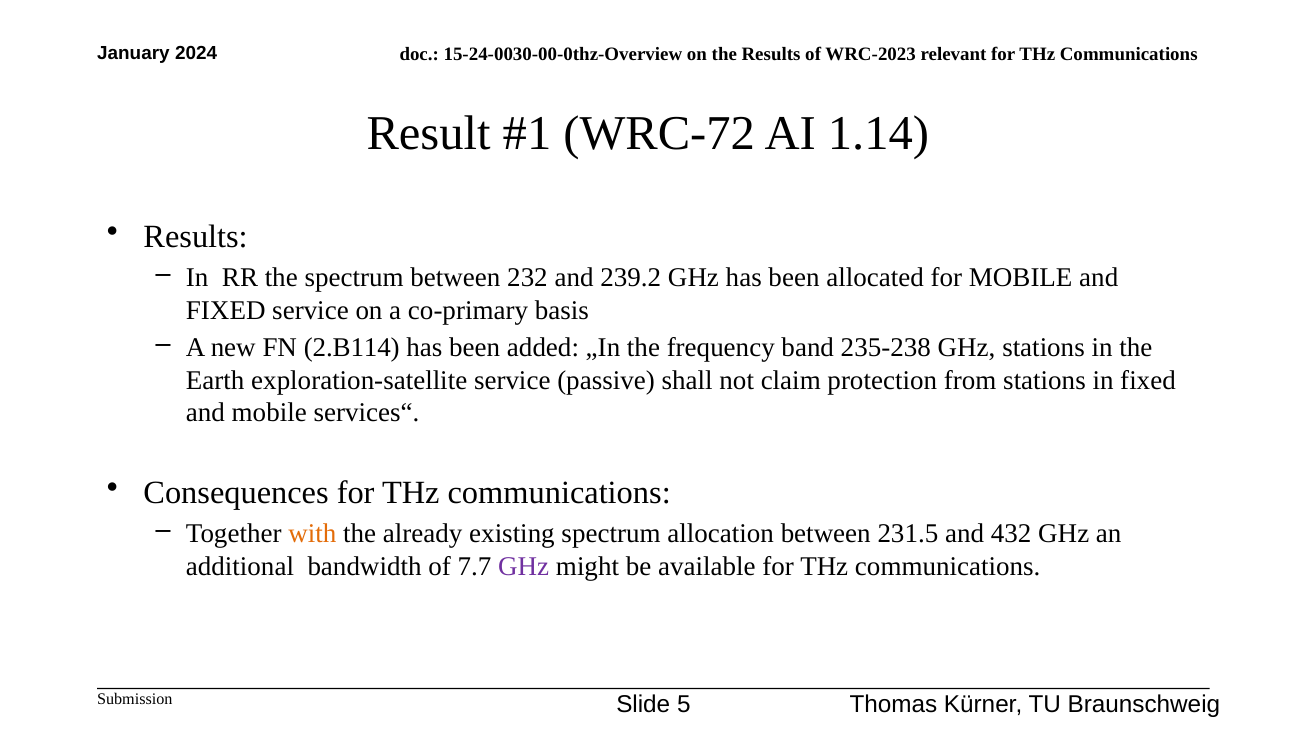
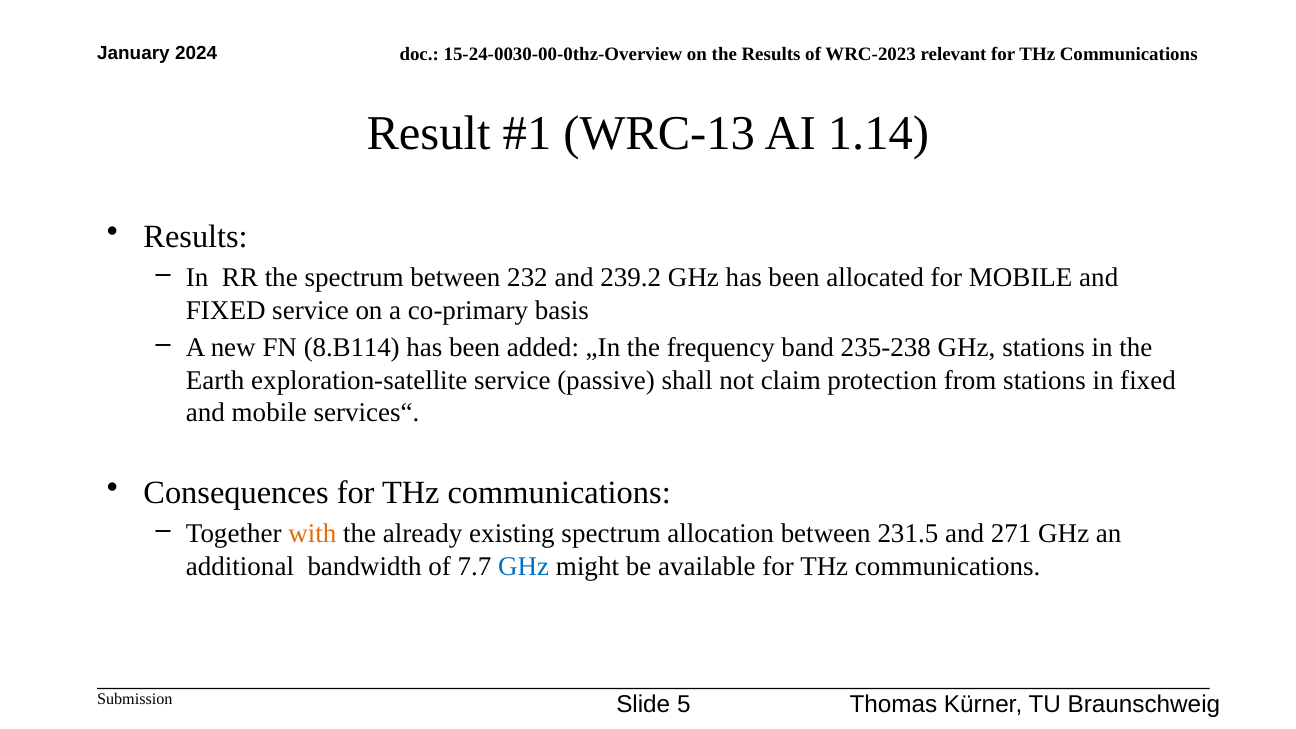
WRC-72: WRC-72 -> WRC-13
2.B114: 2.B114 -> 8.B114
432: 432 -> 271
GHz at (524, 566) colour: purple -> blue
